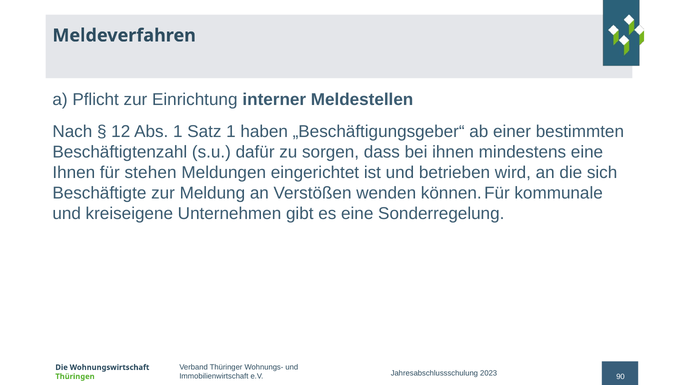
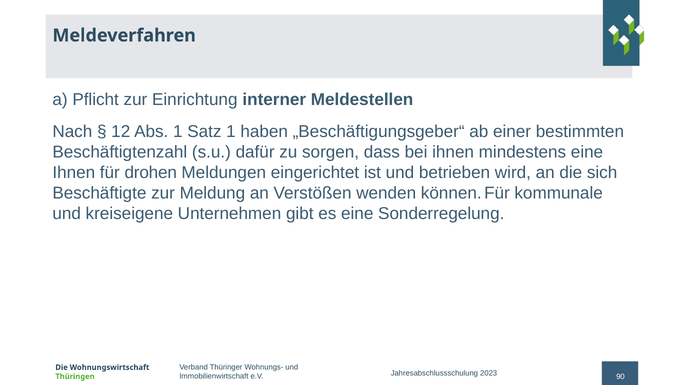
stehen: stehen -> drohen
